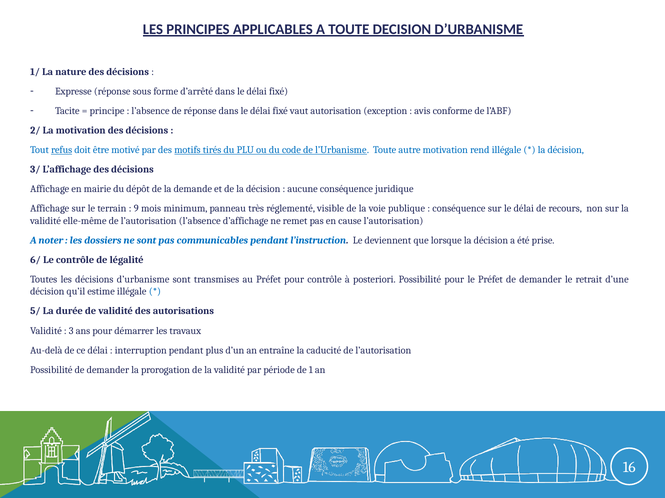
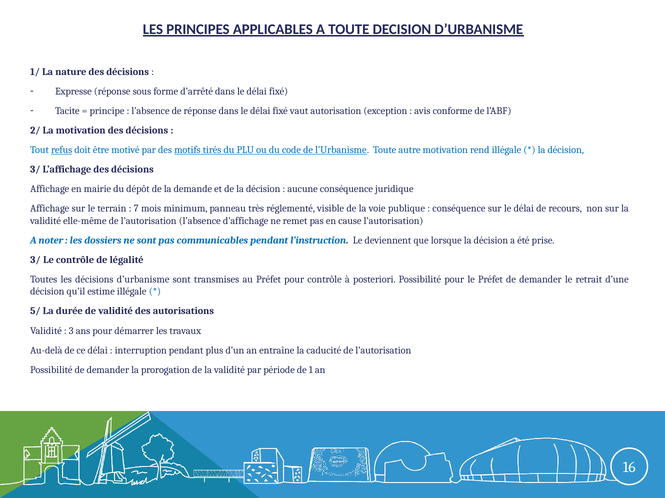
9: 9 -> 7
6/ at (36, 260): 6/ -> 3/
